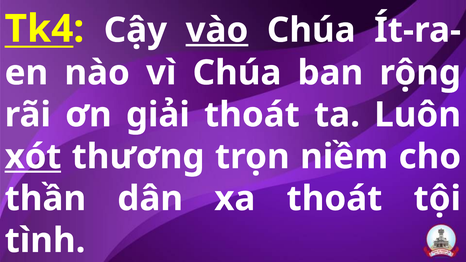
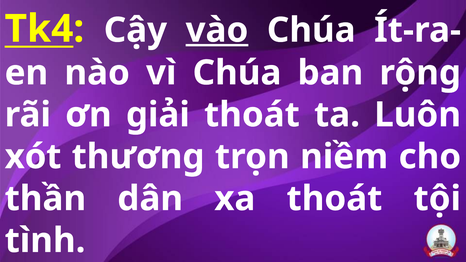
xót underline: present -> none
